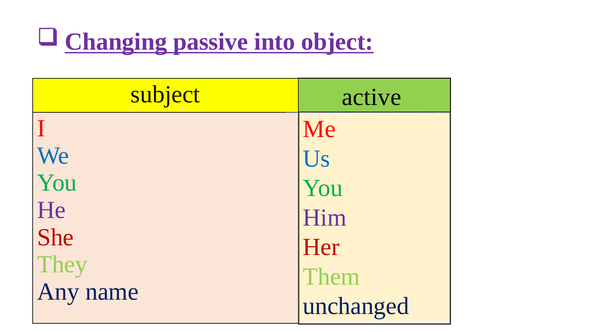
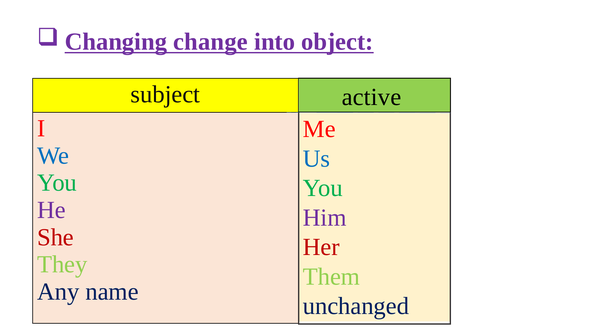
passive: passive -> change
